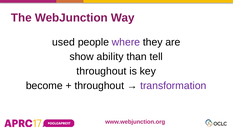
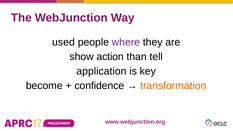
ability: ability -> action
throughout at (101, 71): throughout -> application
throughout at (99, 86): throughout -> confidence
transformation colour: purple -> orange
